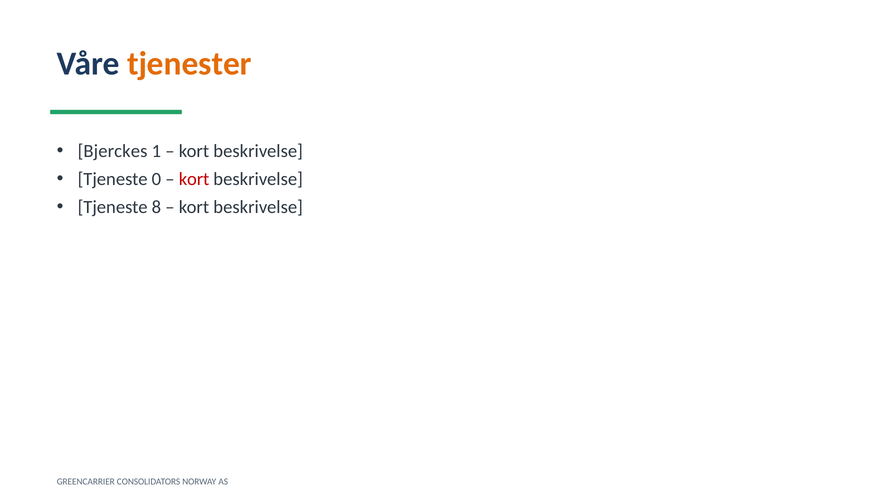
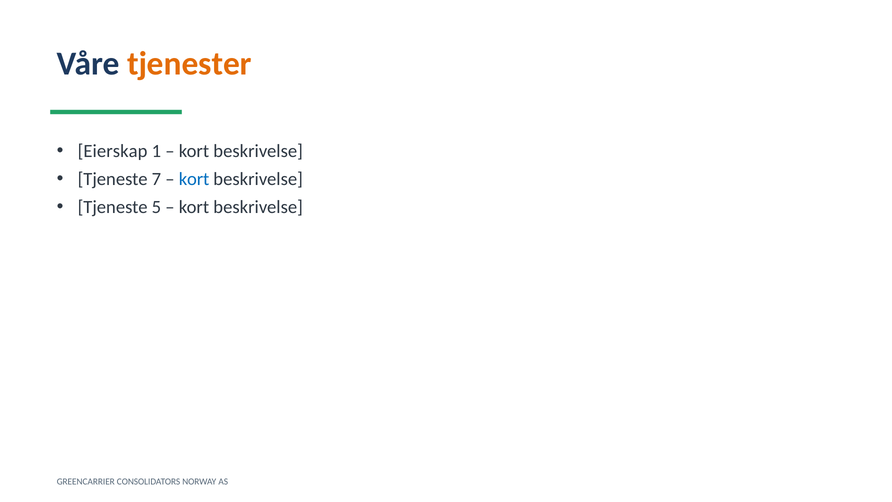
Bjerckes: Bjerckes -> Eierskap
0: 0 -> 7
kort at (194, 179) colour: red -> blue
8: 8 -> 5
